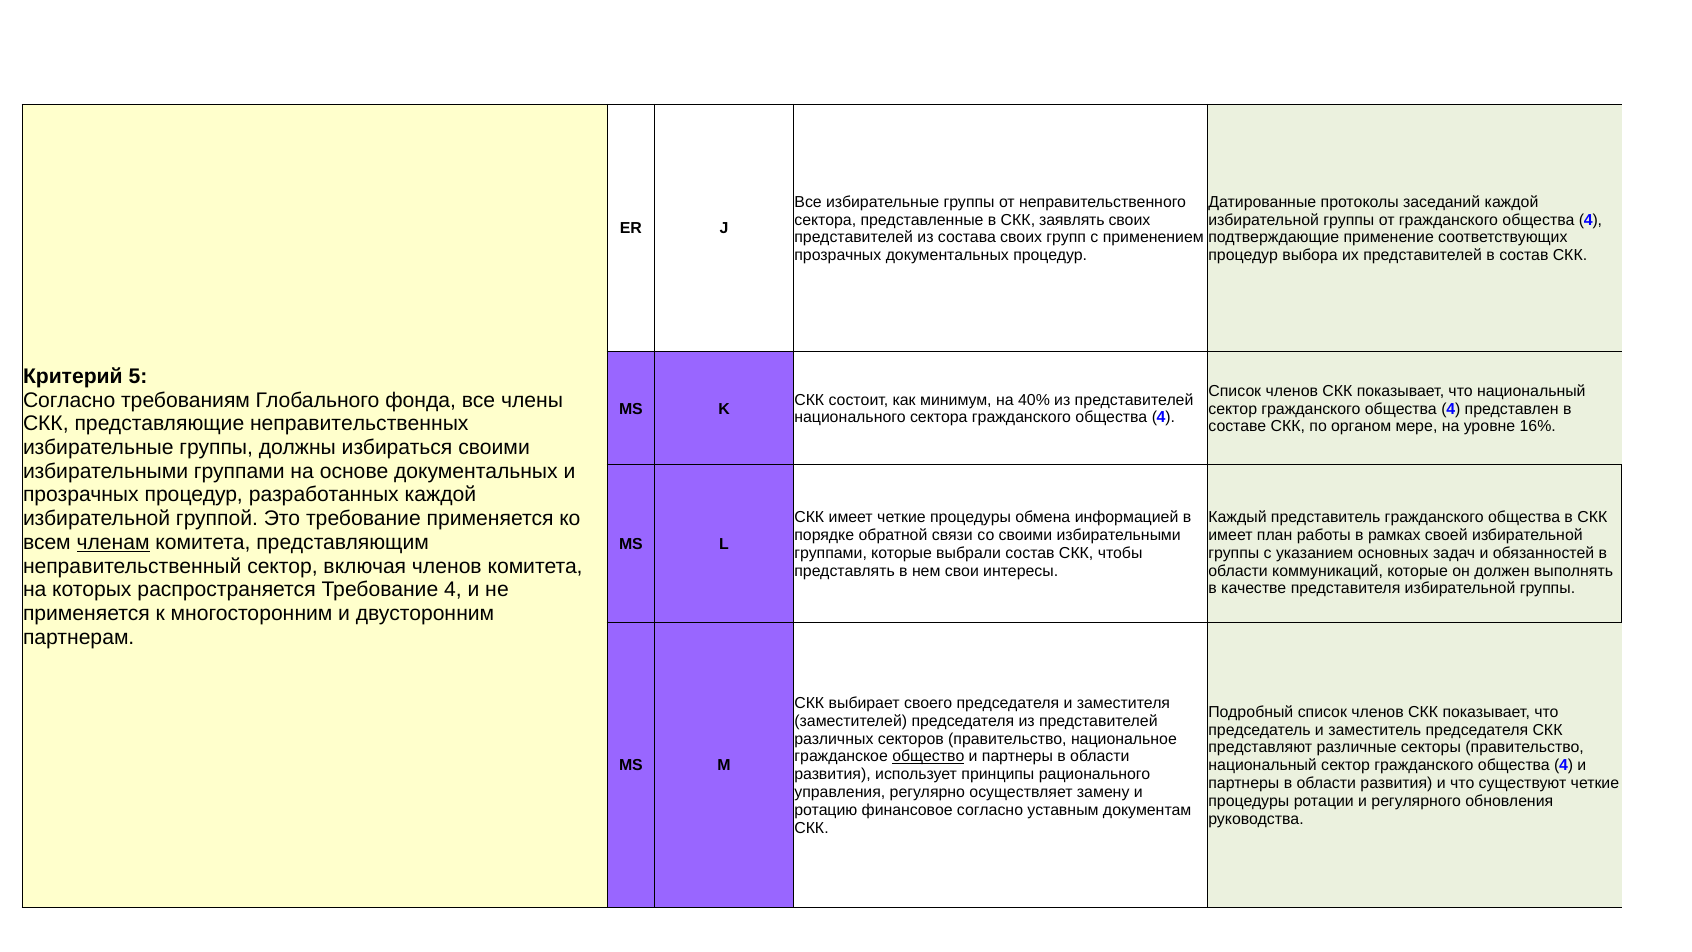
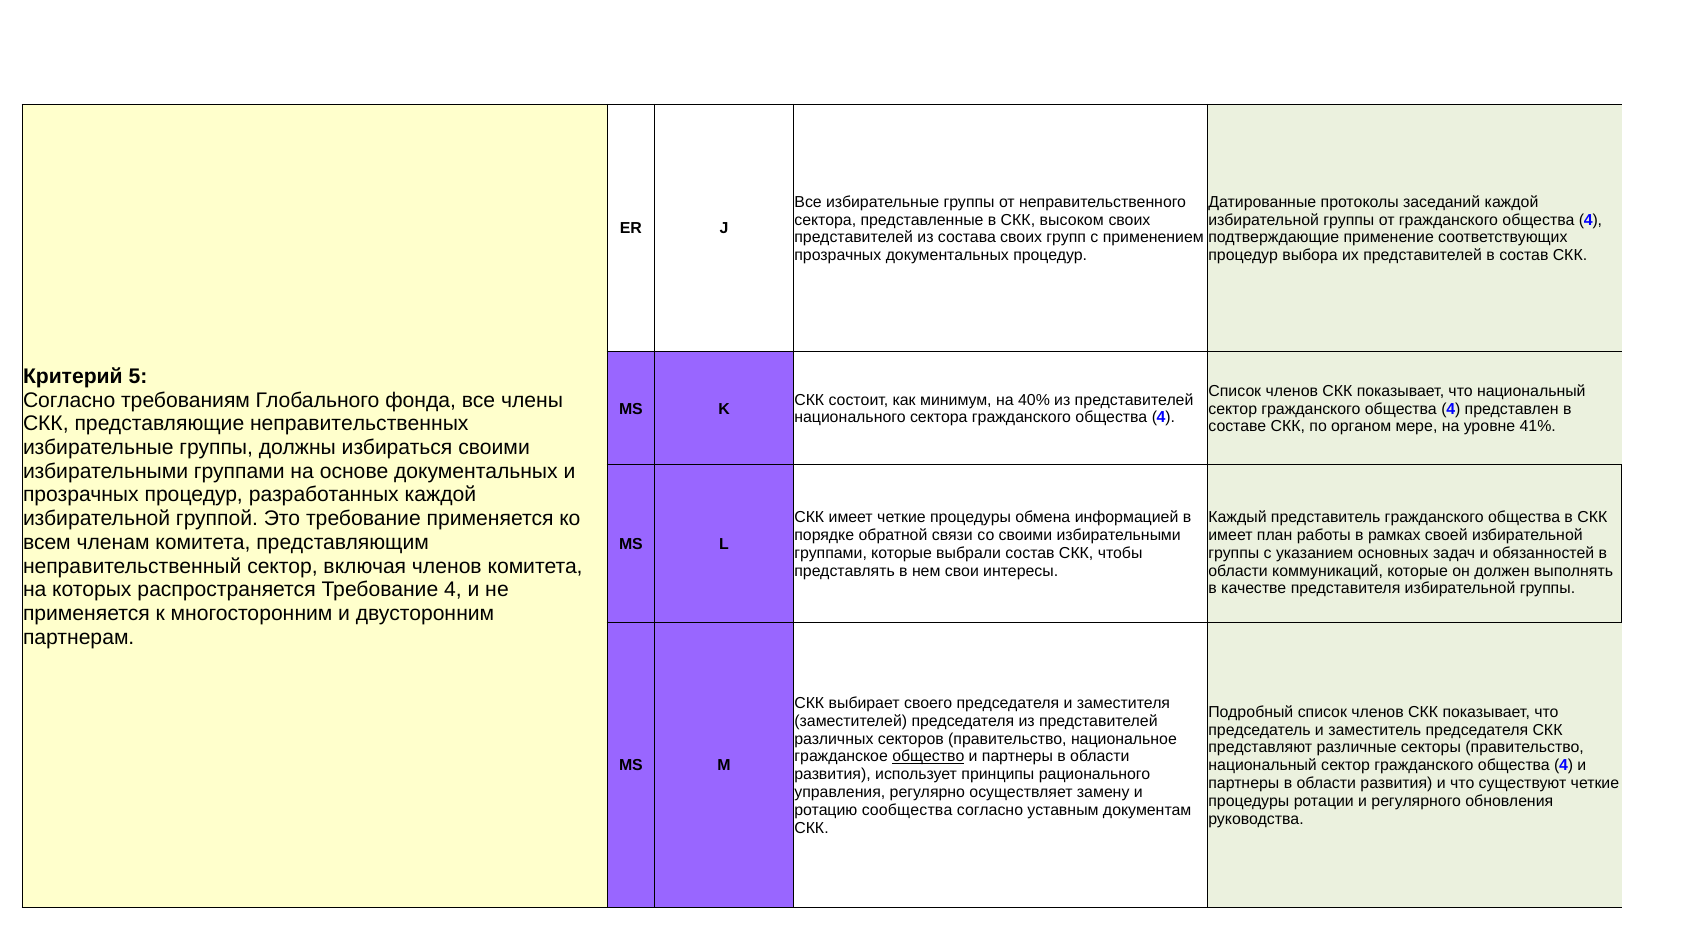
заявлять: заявлять -> высоком
16%: 16% -> 41%
членам underline: present -> none
финансовое: финансовое -> сообщества
